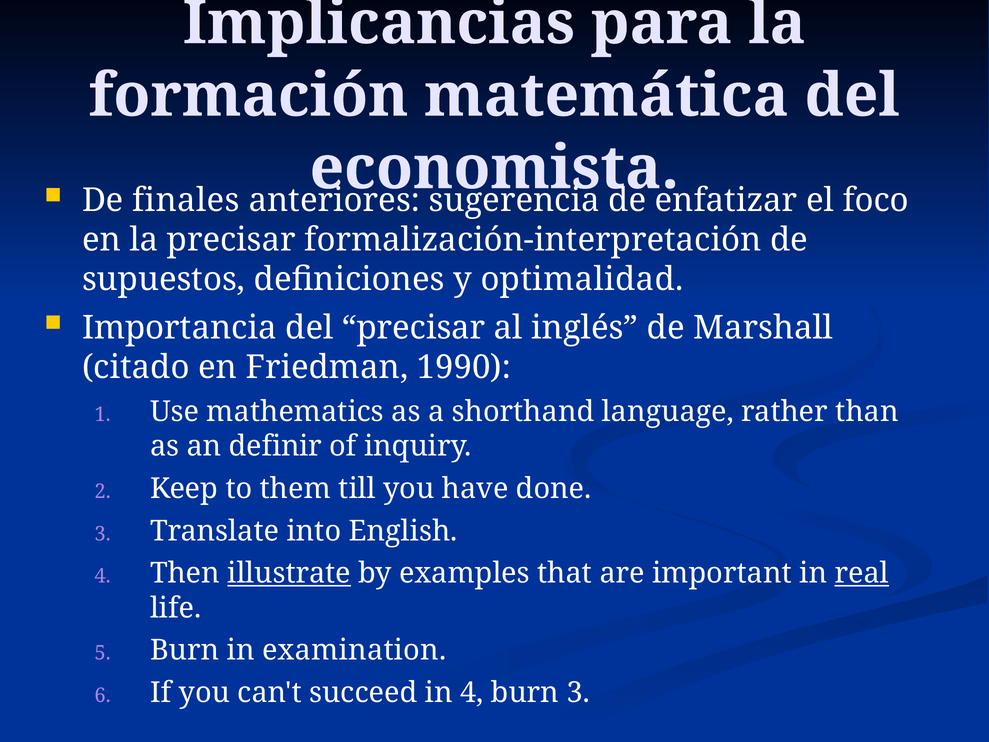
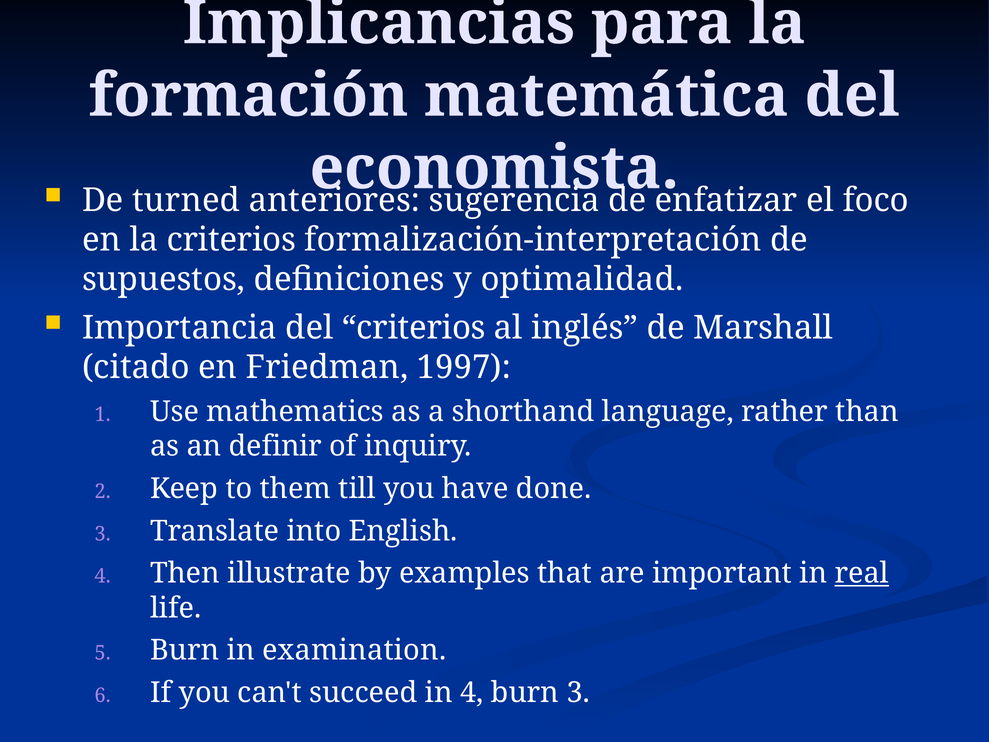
finales: finales -> turned
la precisar: precisar -> criterios
del precisar: precisar -> criterios
1990: 1990 -> 1997
illustrate underline: present -> none
